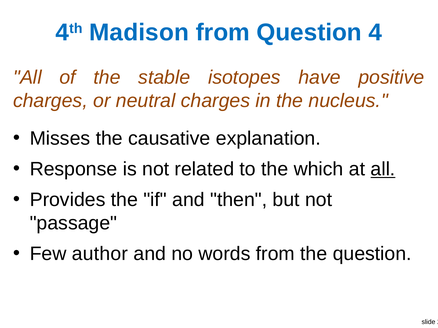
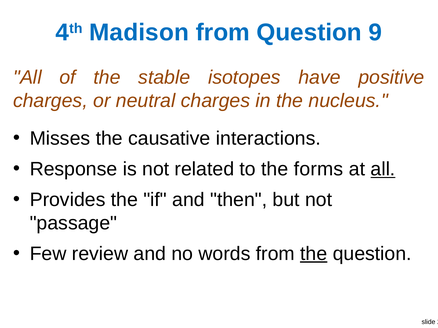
4: 4 -> 9
explanation: explanation -> interactions
which: which -> forms
author: author -> review
the at (314, 254) underline: none -> present
